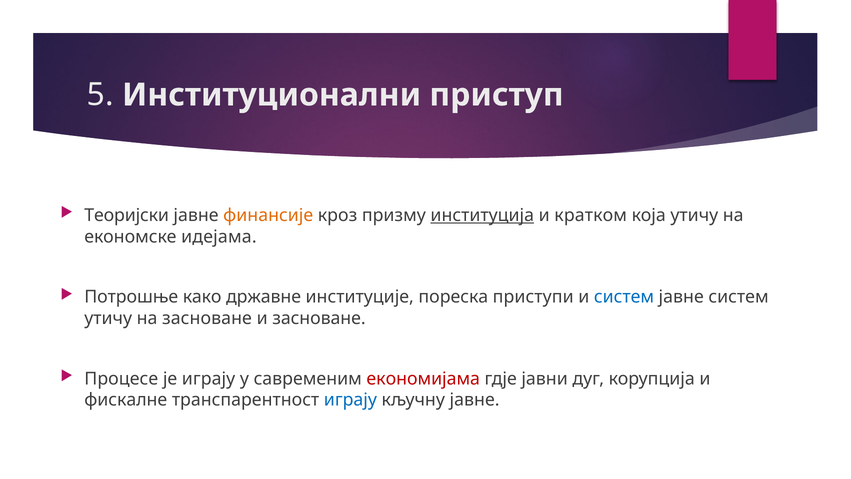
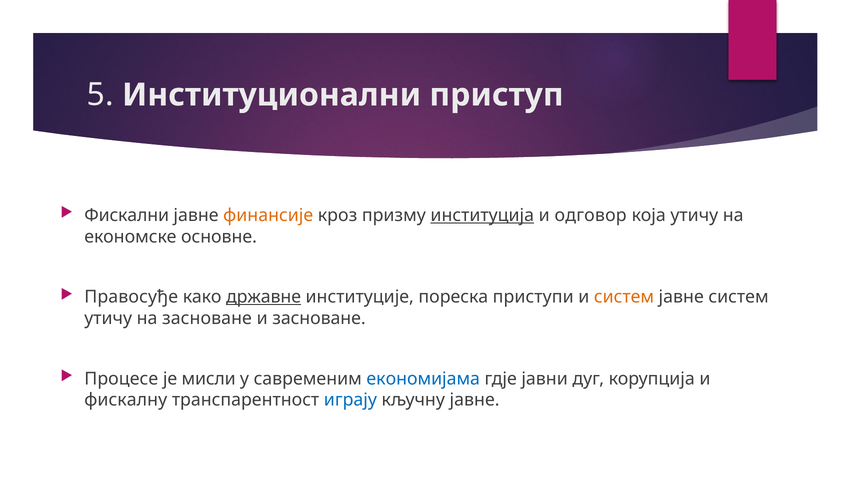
Теоријски: Теоријски -> Фискални
кратком: кратком -> одговор
идејама: идејама -> основне
Потрошње: Потрошње -> Правосуђе
државне underline: none -> present
систем at (624, 297) colour: blue -> orange
је играју: играју -> мисли
економијама colour: red -> blue
фискалне: фискалне -> фискалну
